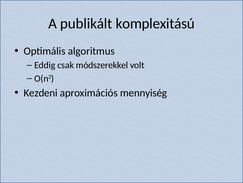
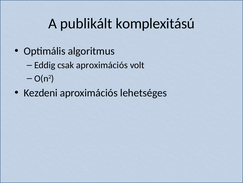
csak módszerekkel: módszerekkel -> aproximációs
mennyiség: mennyiség -> lehetséges
